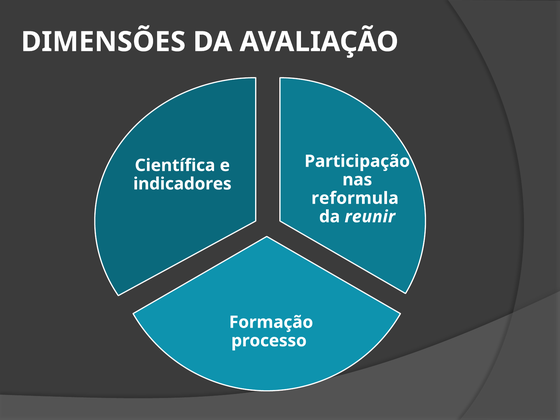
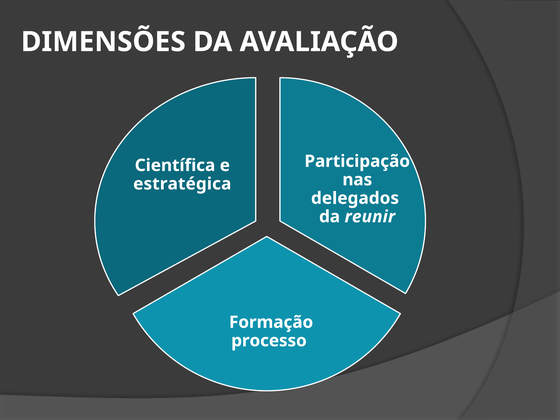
indicadores: indicadores -> estratégica
reformula: reformula -> delegados
